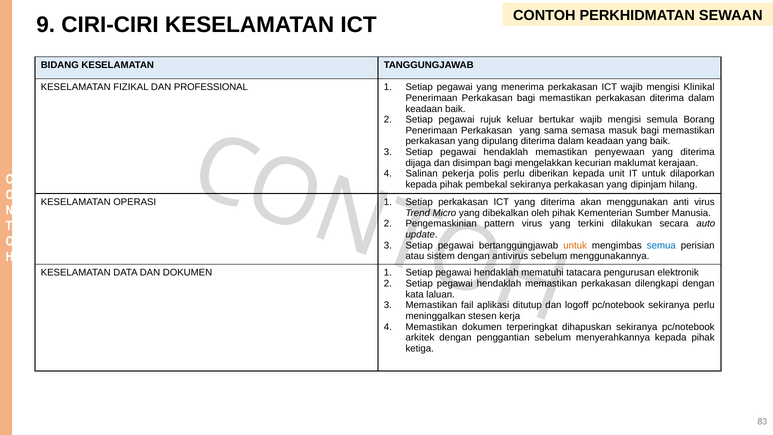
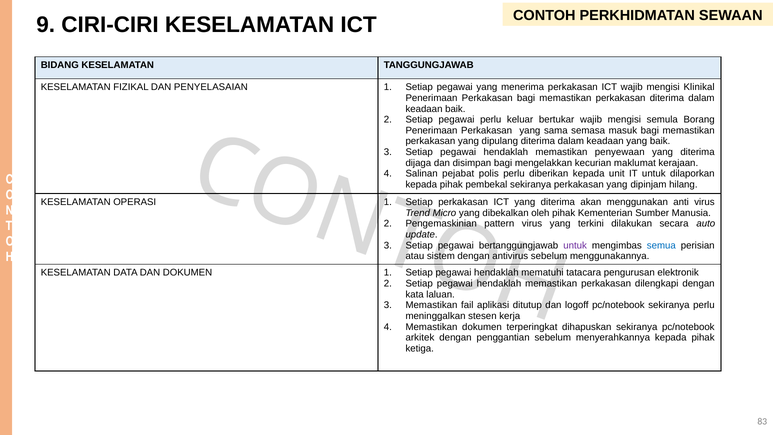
PROFESSIONAL: PROFESSIONAL -> PENYELASAIAN
pegawai rujuk: rujuk -> perlu
pekerja: pekerja -> pejabat
untuk at (575, 245) colour: orange -> purple
